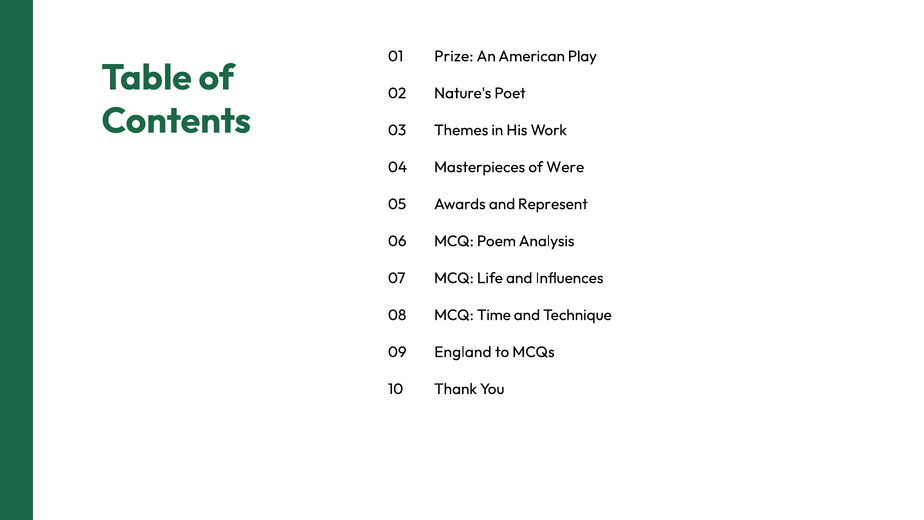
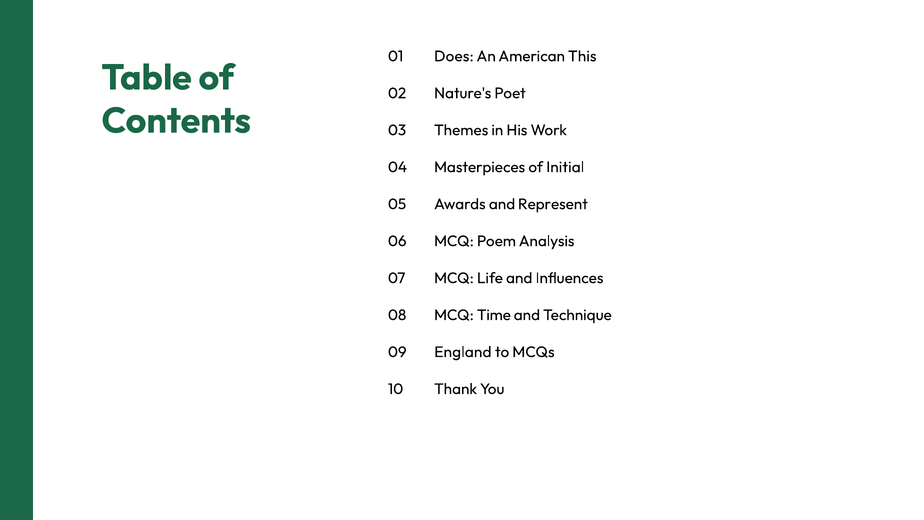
Prize: Prize -> Does
Play: Play -> This
Were: Were -> Initial
